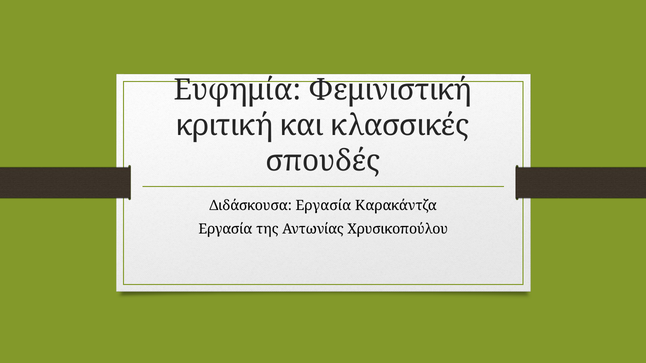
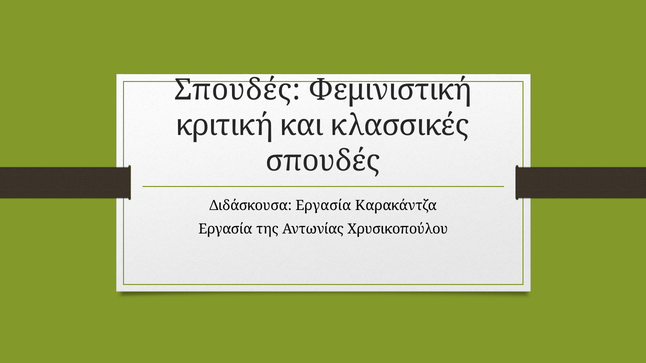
Ευφημία at (237, 90): Ευφημία -> Σπουδές
